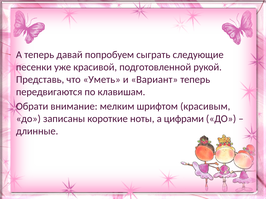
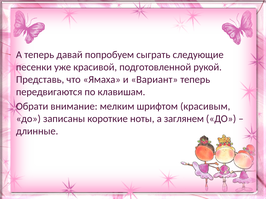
Уметь: Уметь -> Ямаха
цифрами: цифрами -> заглянем
